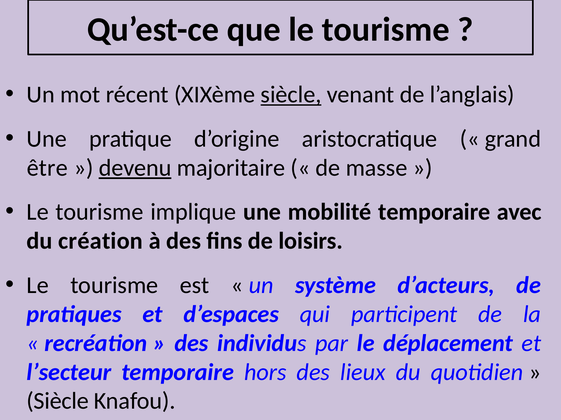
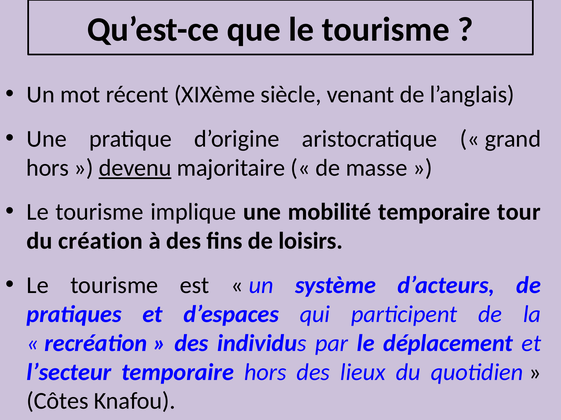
siècle at (291, 95) underline: present -> none
être at (47, 168): être -> hors
avec: avec -> tour
Siècle at (58, 402): Siècle -> Côtes
